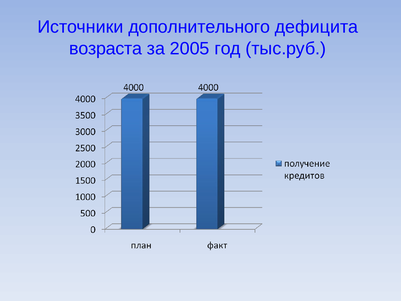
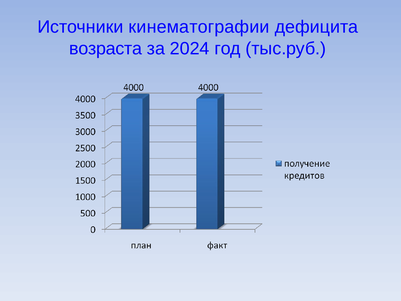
дополнительного: дополнительного -> кинематографии
2005: 2005 -> 2024
